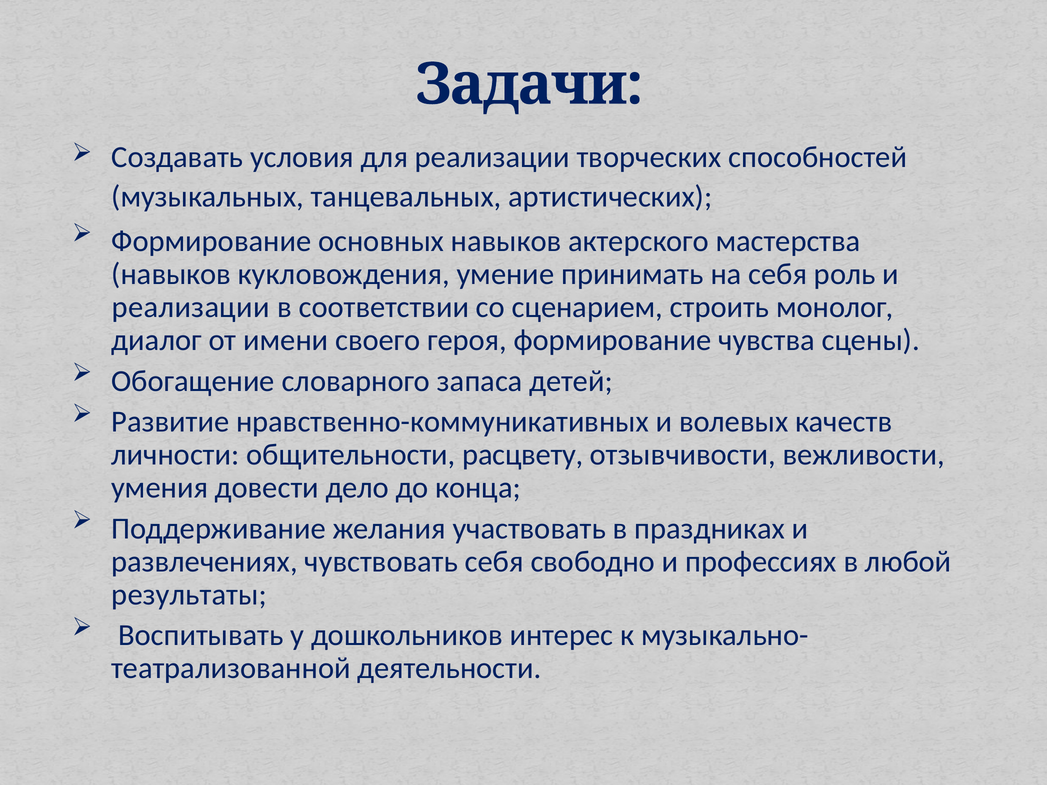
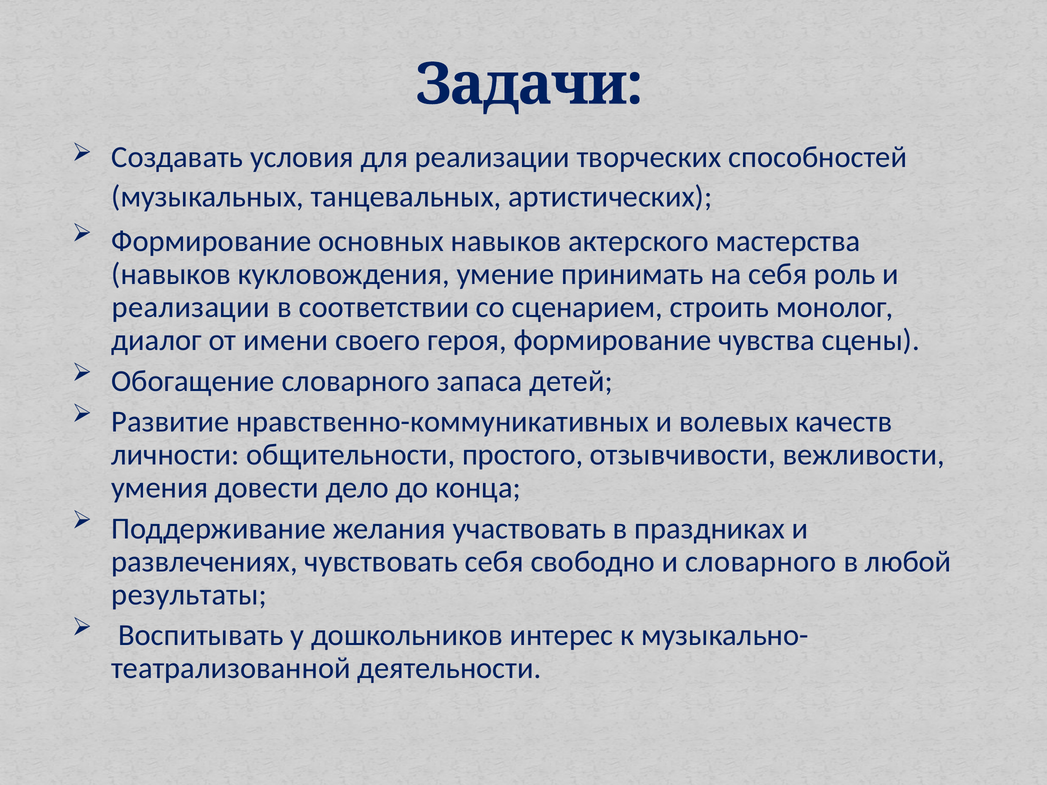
расцвету: расцвету -> простого
и профессиях: профессиях -> словарного
